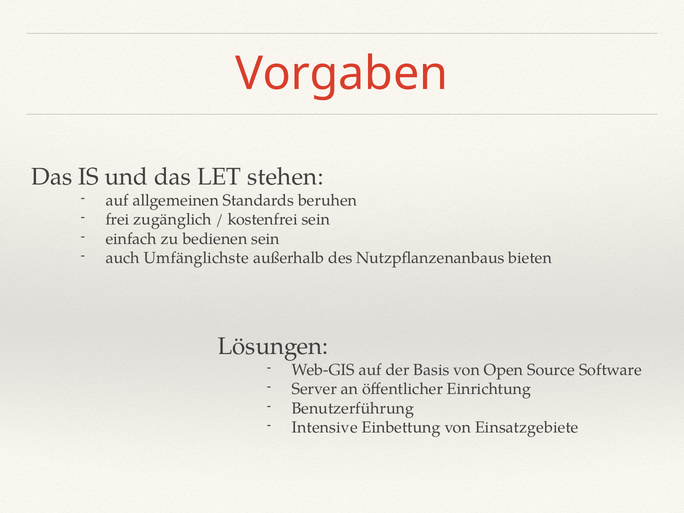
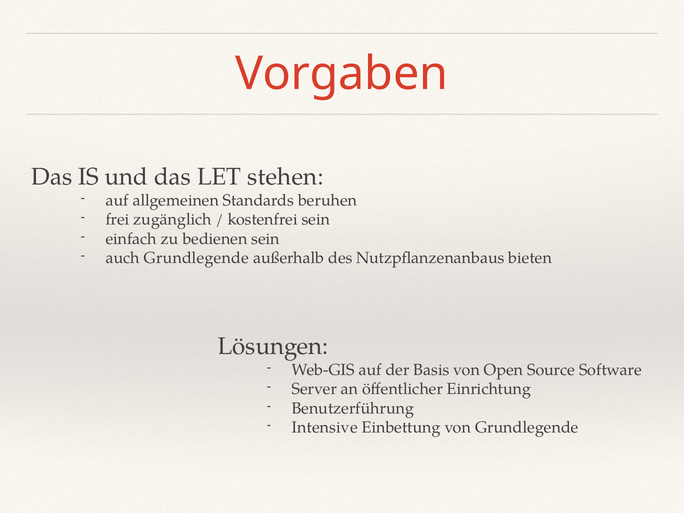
auch Umfänglichste: Umfänglichste -> Grundlegende
von Einsatzgebiete: Einsatzgebiete -> Grundlegende
